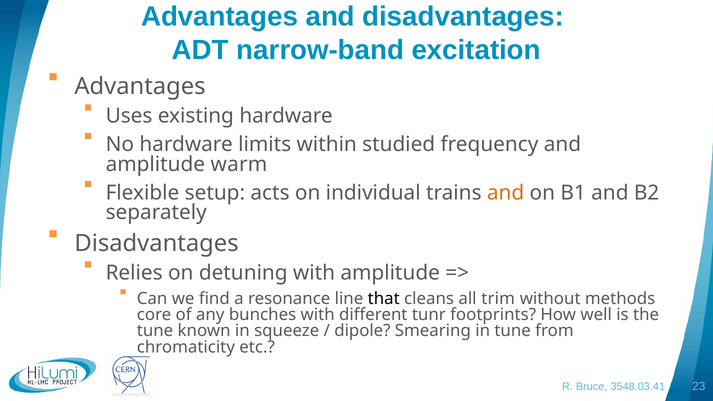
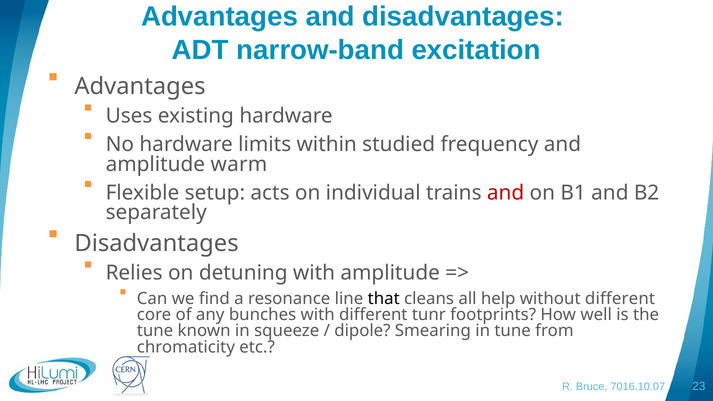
and at (506, 193) colour: orange -> red
trim: trim -> help
without methods: methods -> different
3548.03.41: 3548.03.41 -> 7016.10.07
